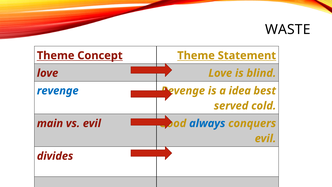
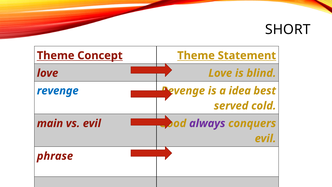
WASTE: WASTE -> SHORT
always colour: blue -> purple
divides: divides -> phrase
